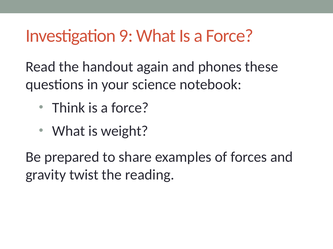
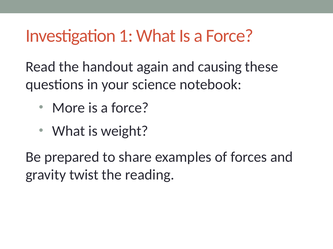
9: 9 -> 1
phones: phones -> causing
Think: Think -> More
